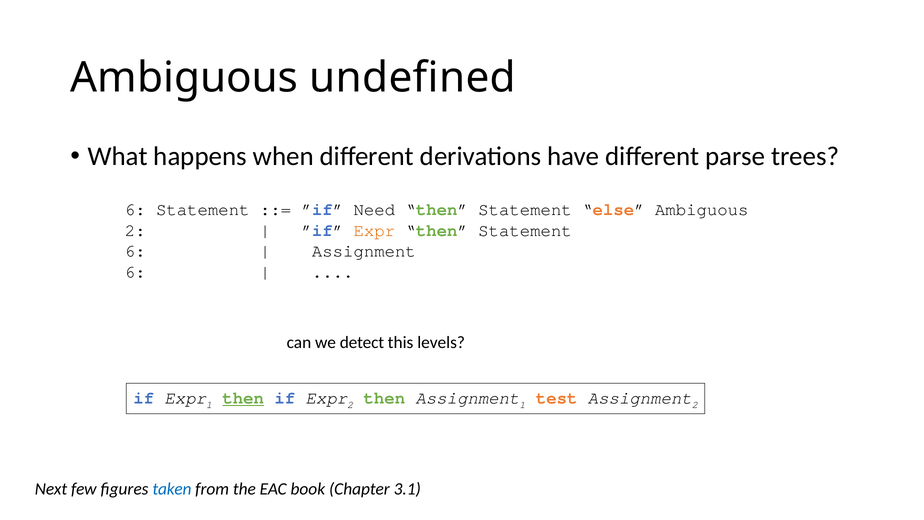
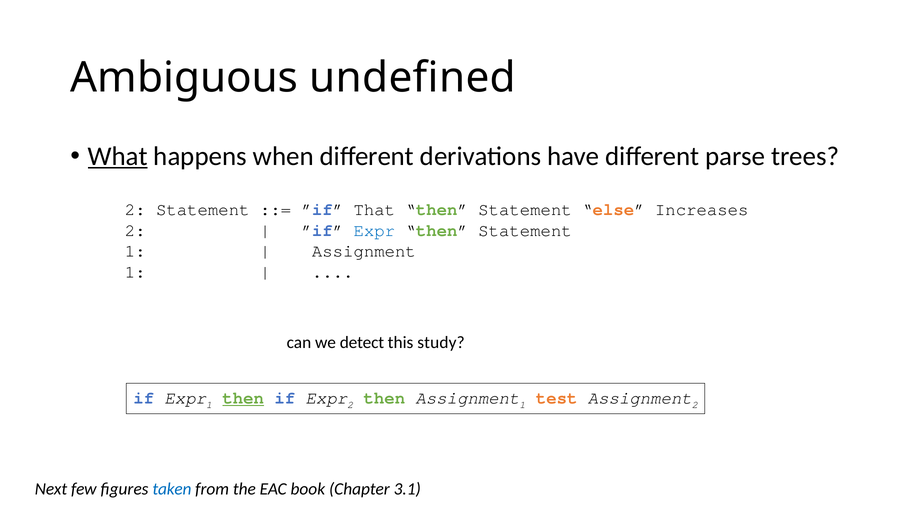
What underline: none -> present
6 at (135, 209): 6 -> 2
Need: Need -> That
else Ambiguous: Ambiguous -> Increases
Expr at (374, 230) colour: orange -> blue
6 at (135, 251): 6 -> 1
6 at (135, 272): 6 -> 1
levels: levels -> study
